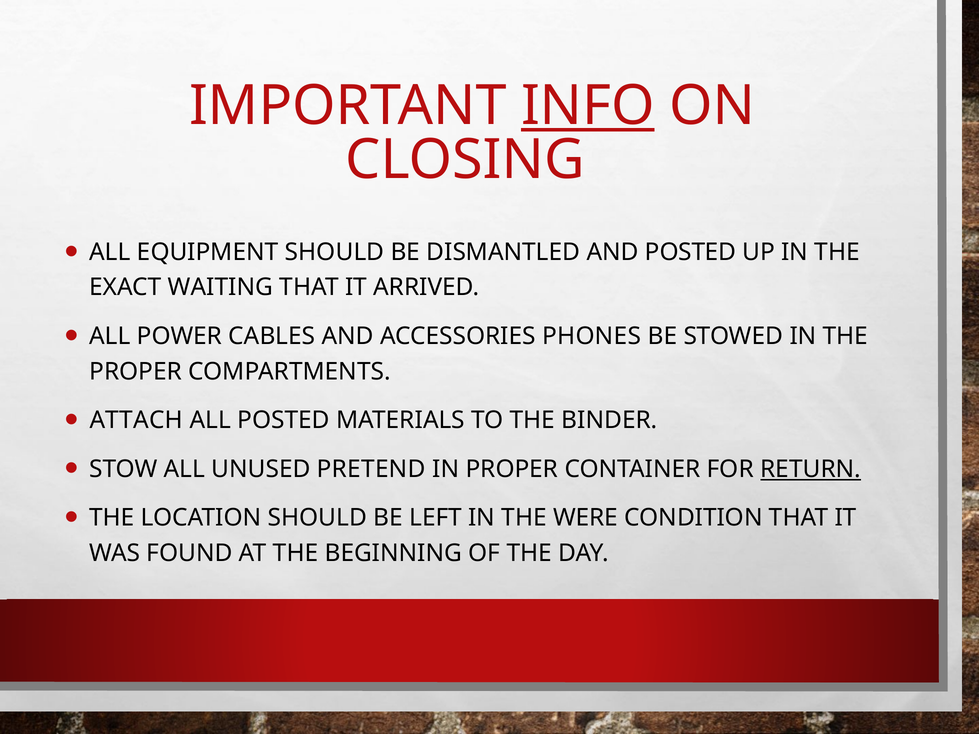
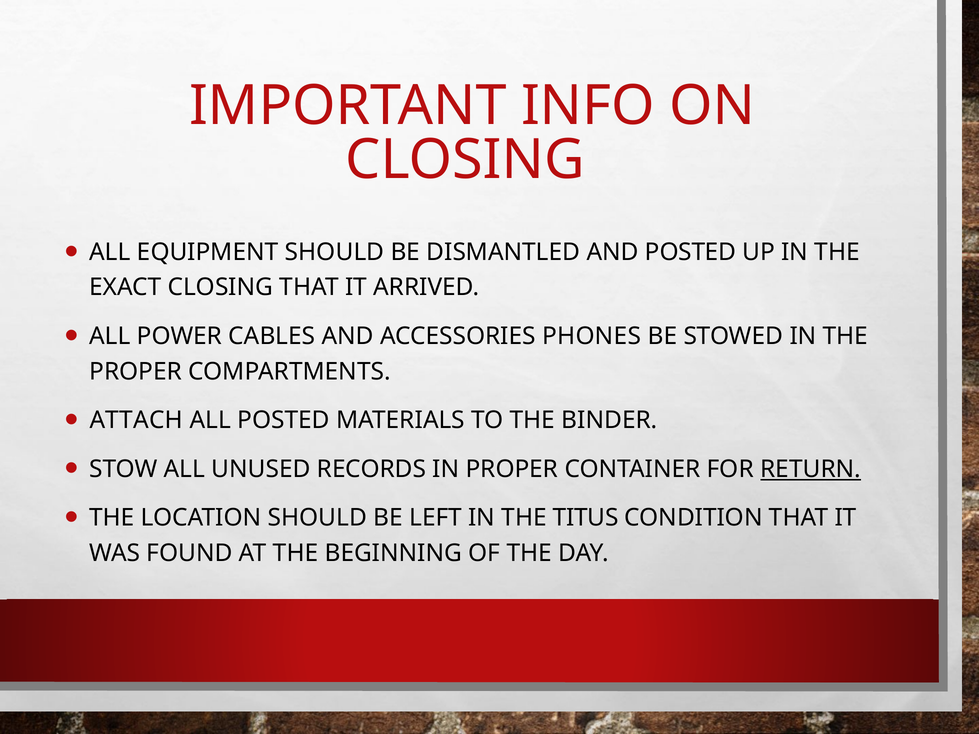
INFO underline: present -> none
EXACT WAITING: WAITING -> CLOSING
PRETEND: PRETEND -> RECORDS
WERE: WERE -> TITUS
